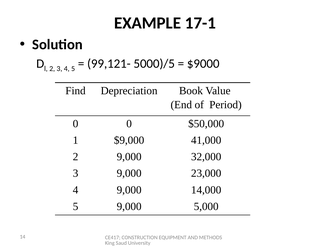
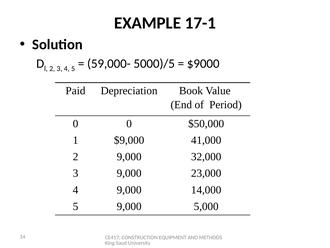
99,121-: 99,121- -> 59,000-
Find: Find -> Paid
